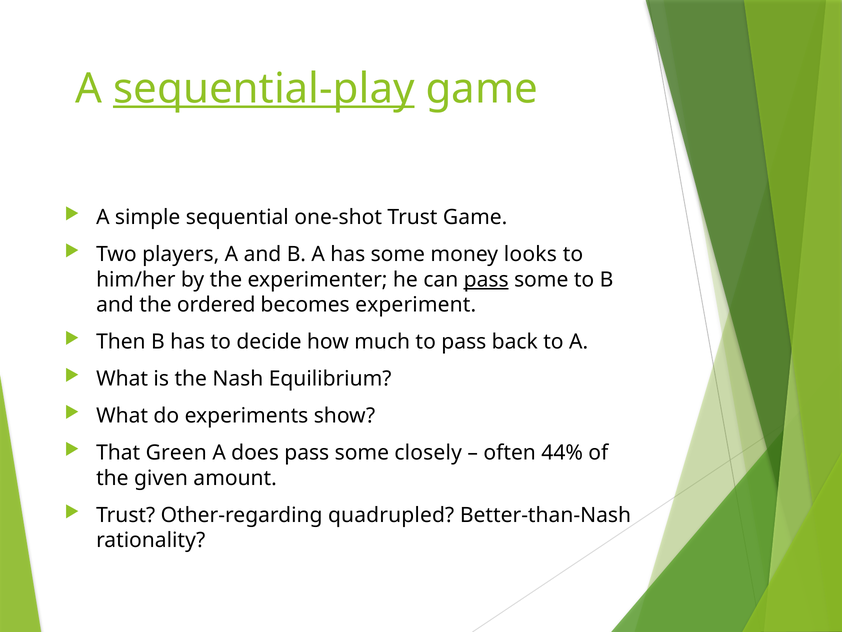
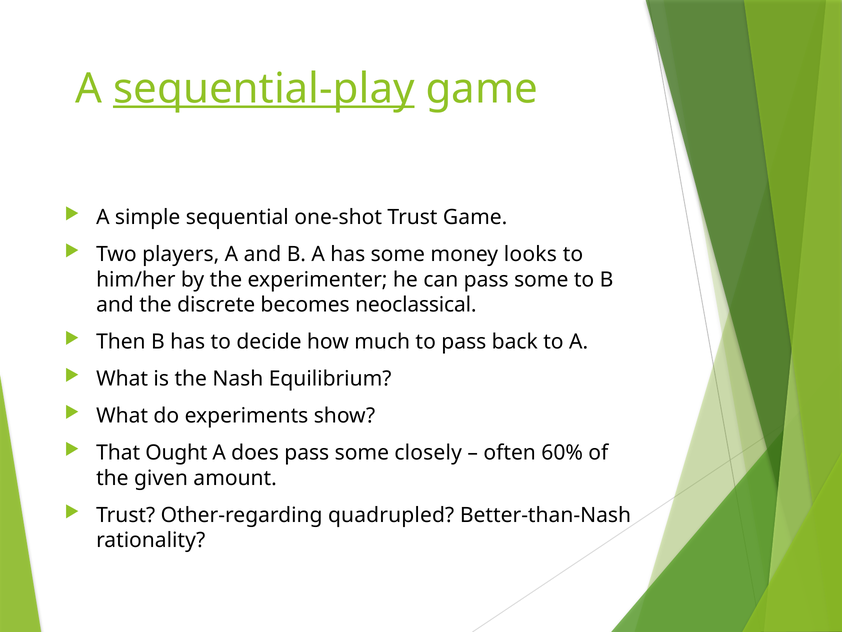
pass at (486, 279) underline: present -> none
ordered: ordered -> discrete
experiment: experiment -> neoclassical
Green: Green -> Ought
44%: 44% -> 60%
